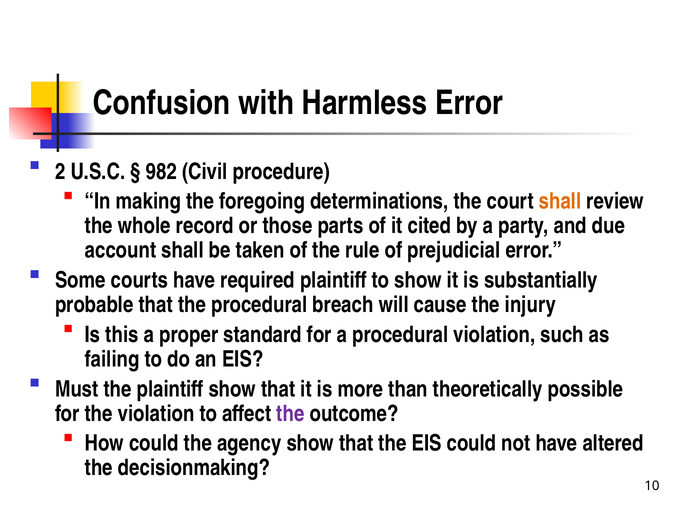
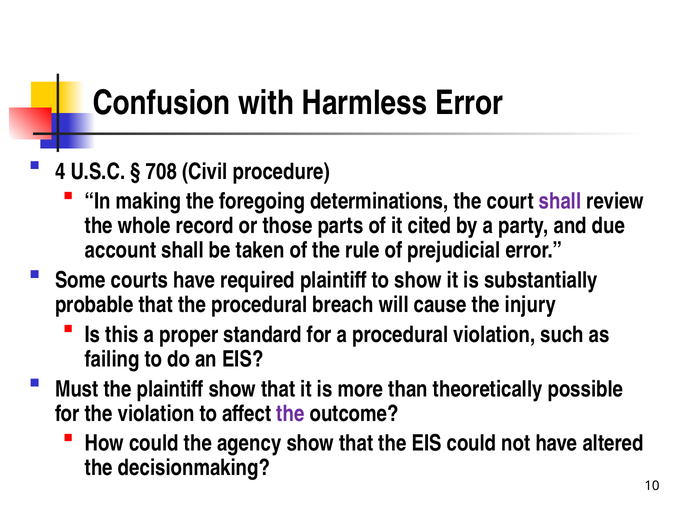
2: 2 -> 4
982: 982 -> 708
shall at (560, 202) colour: orange -> purple
